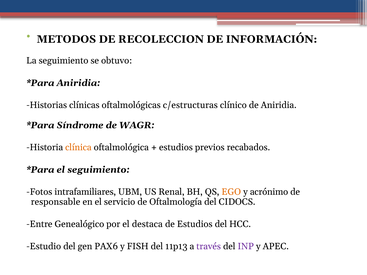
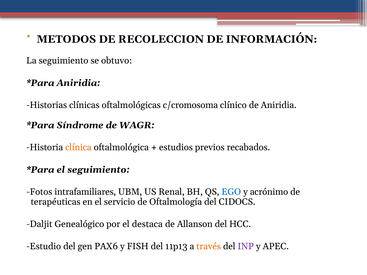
c/estructuras: c/estructuras -> c/cromosoma
EGO colour: orange -> blue
responsable: responsable -> terapéuticas
Entre: Entre -> Daljit
de Estudios: Estudios -> Allanson
través colour: purple -> orange
